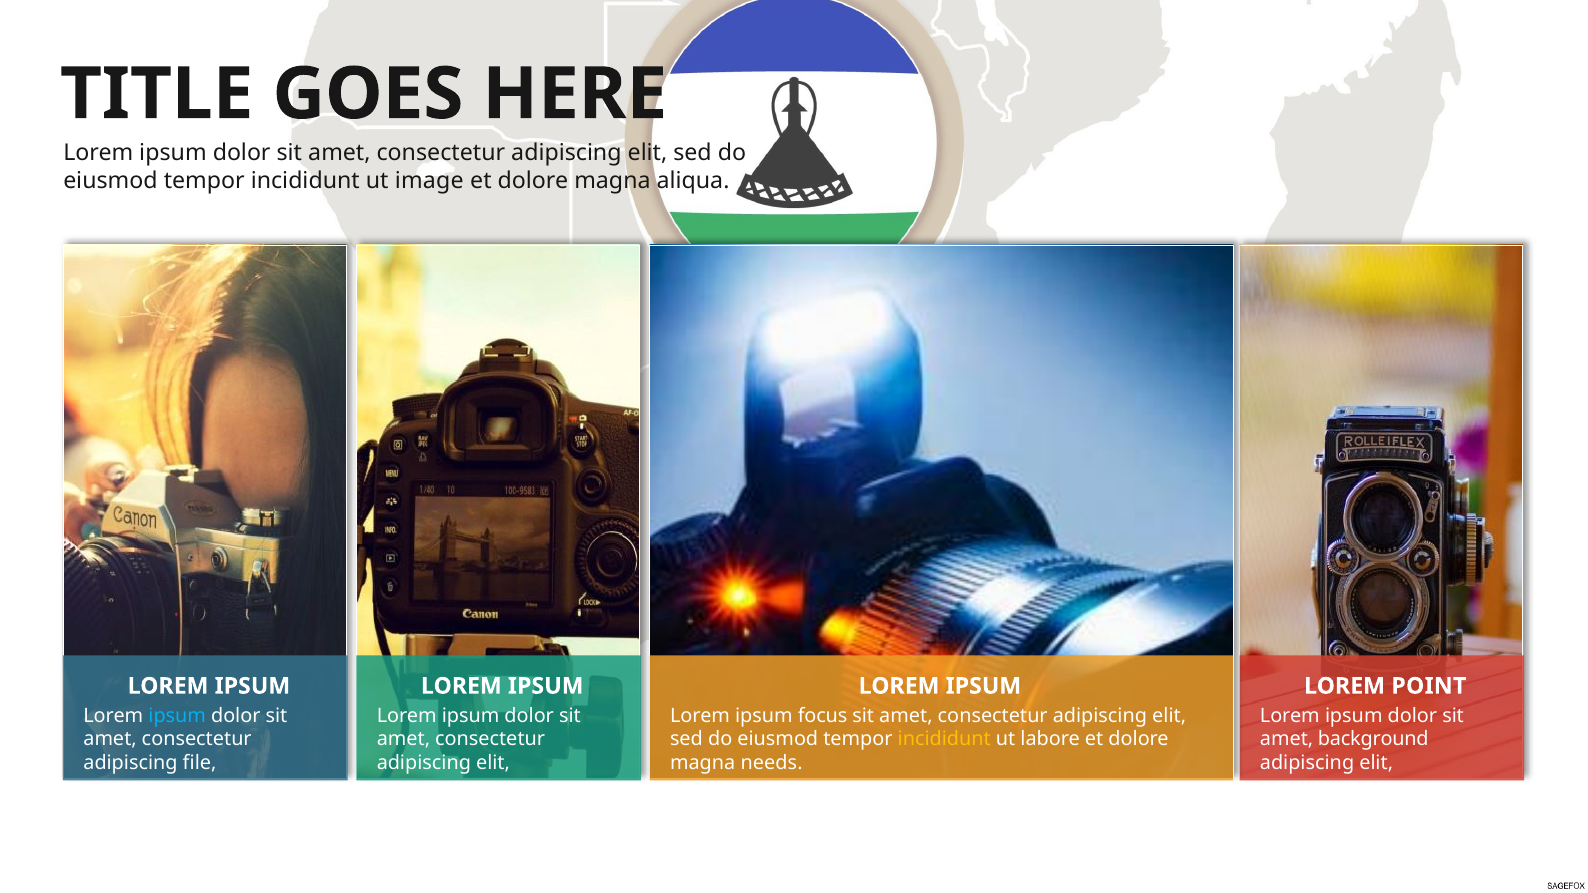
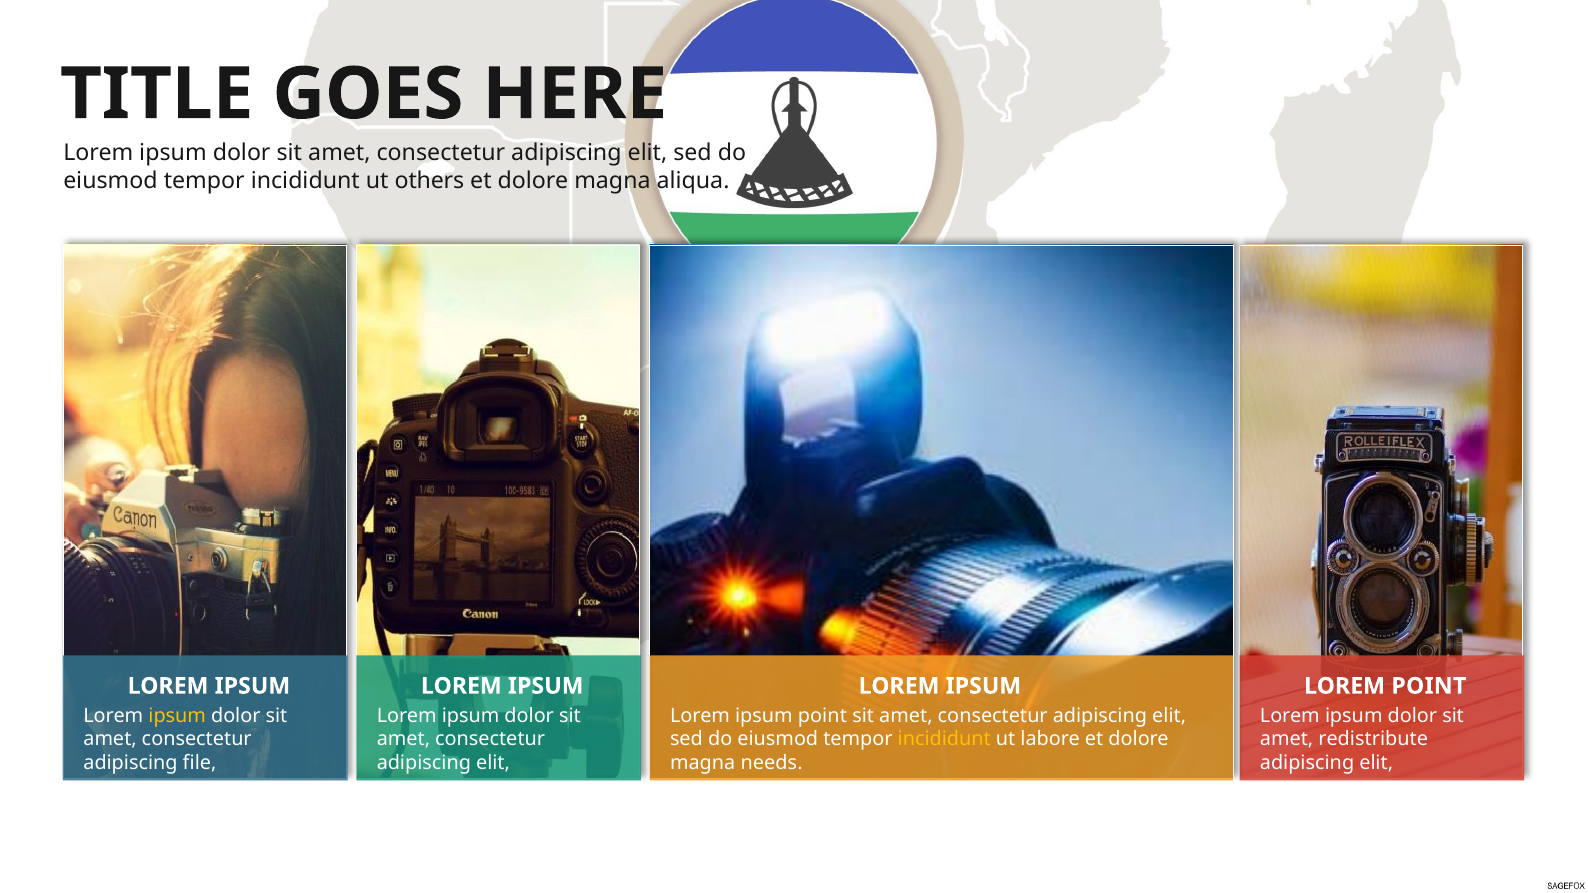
image: image -> others
ipsum at (177, 716) colour: light blue -> yellow
ipsum focus: focus -> point
background: background -> redistribute
